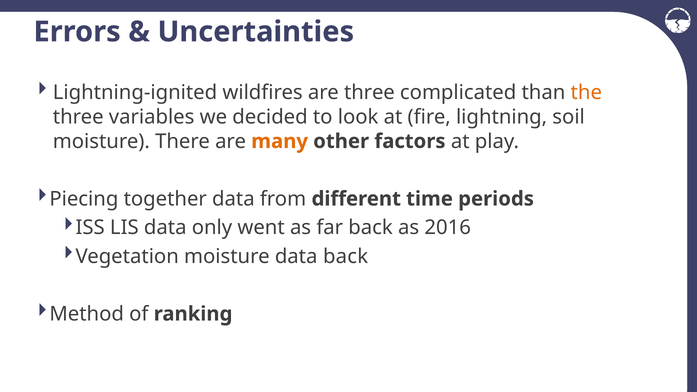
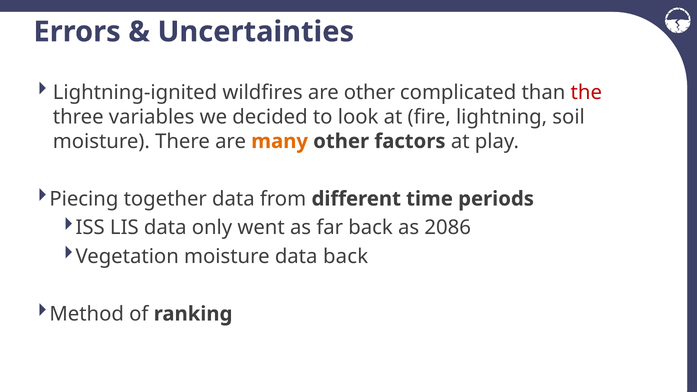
are three: three -> other
the colour: orange -> red
2016: 2016 -> 2086
